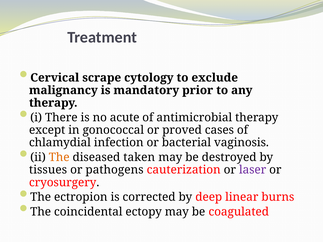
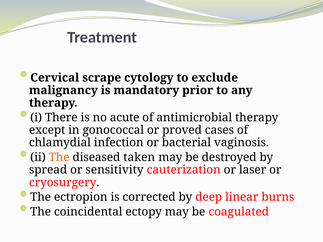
tissues: tissues -> spread
pathogens: pathogens -> sensitivity
laser colour: purple -> black
